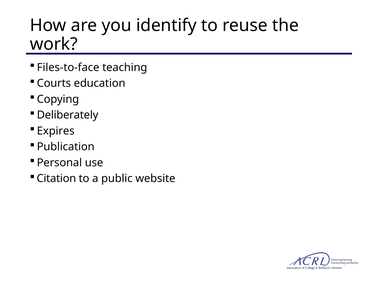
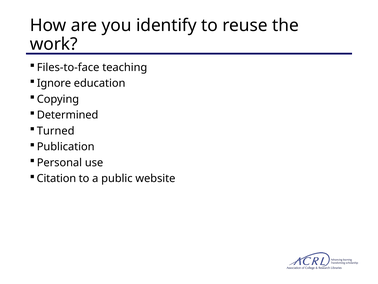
Courts: Courts -> Ignore
Deliberately: Deliberately -> Determined
Expires: Expires -> Turned
